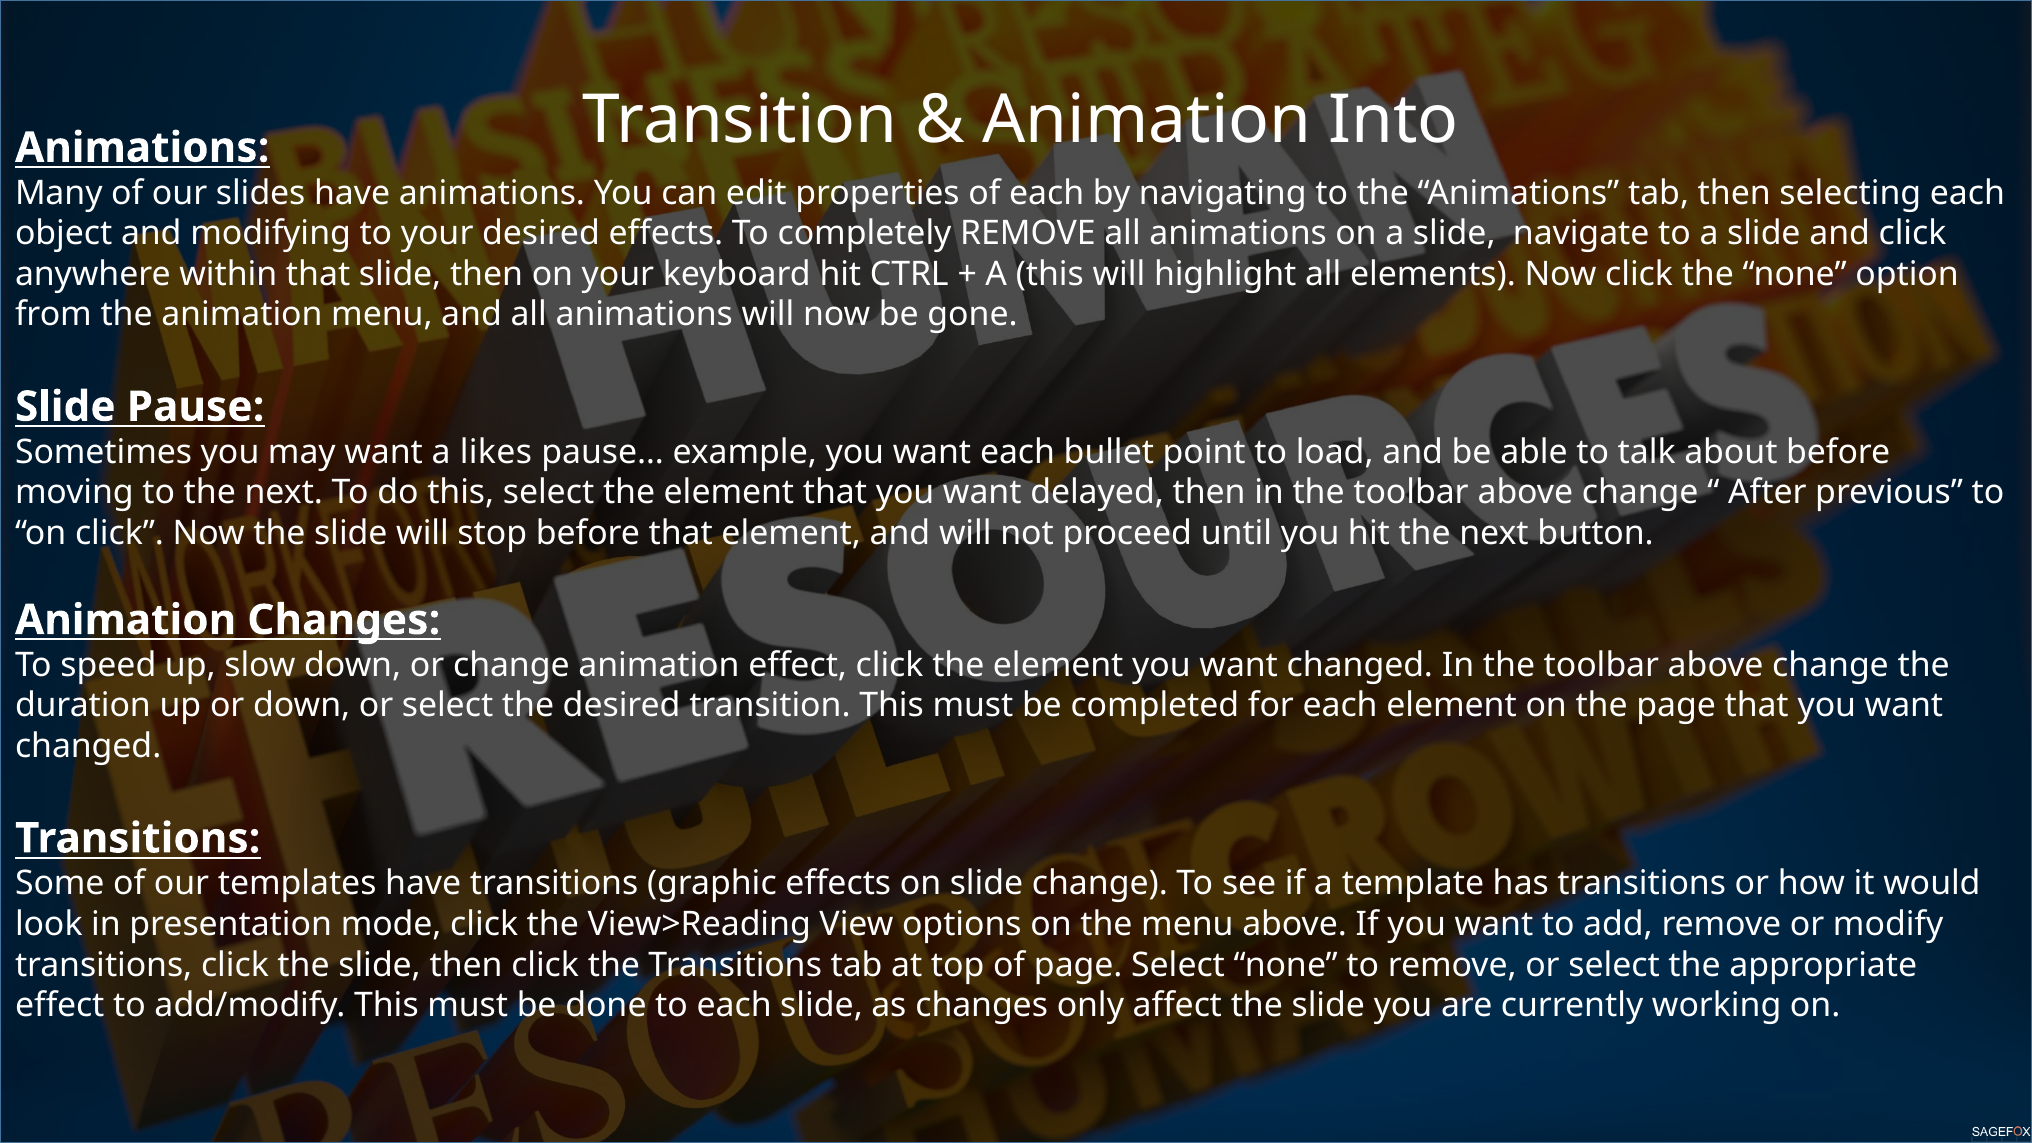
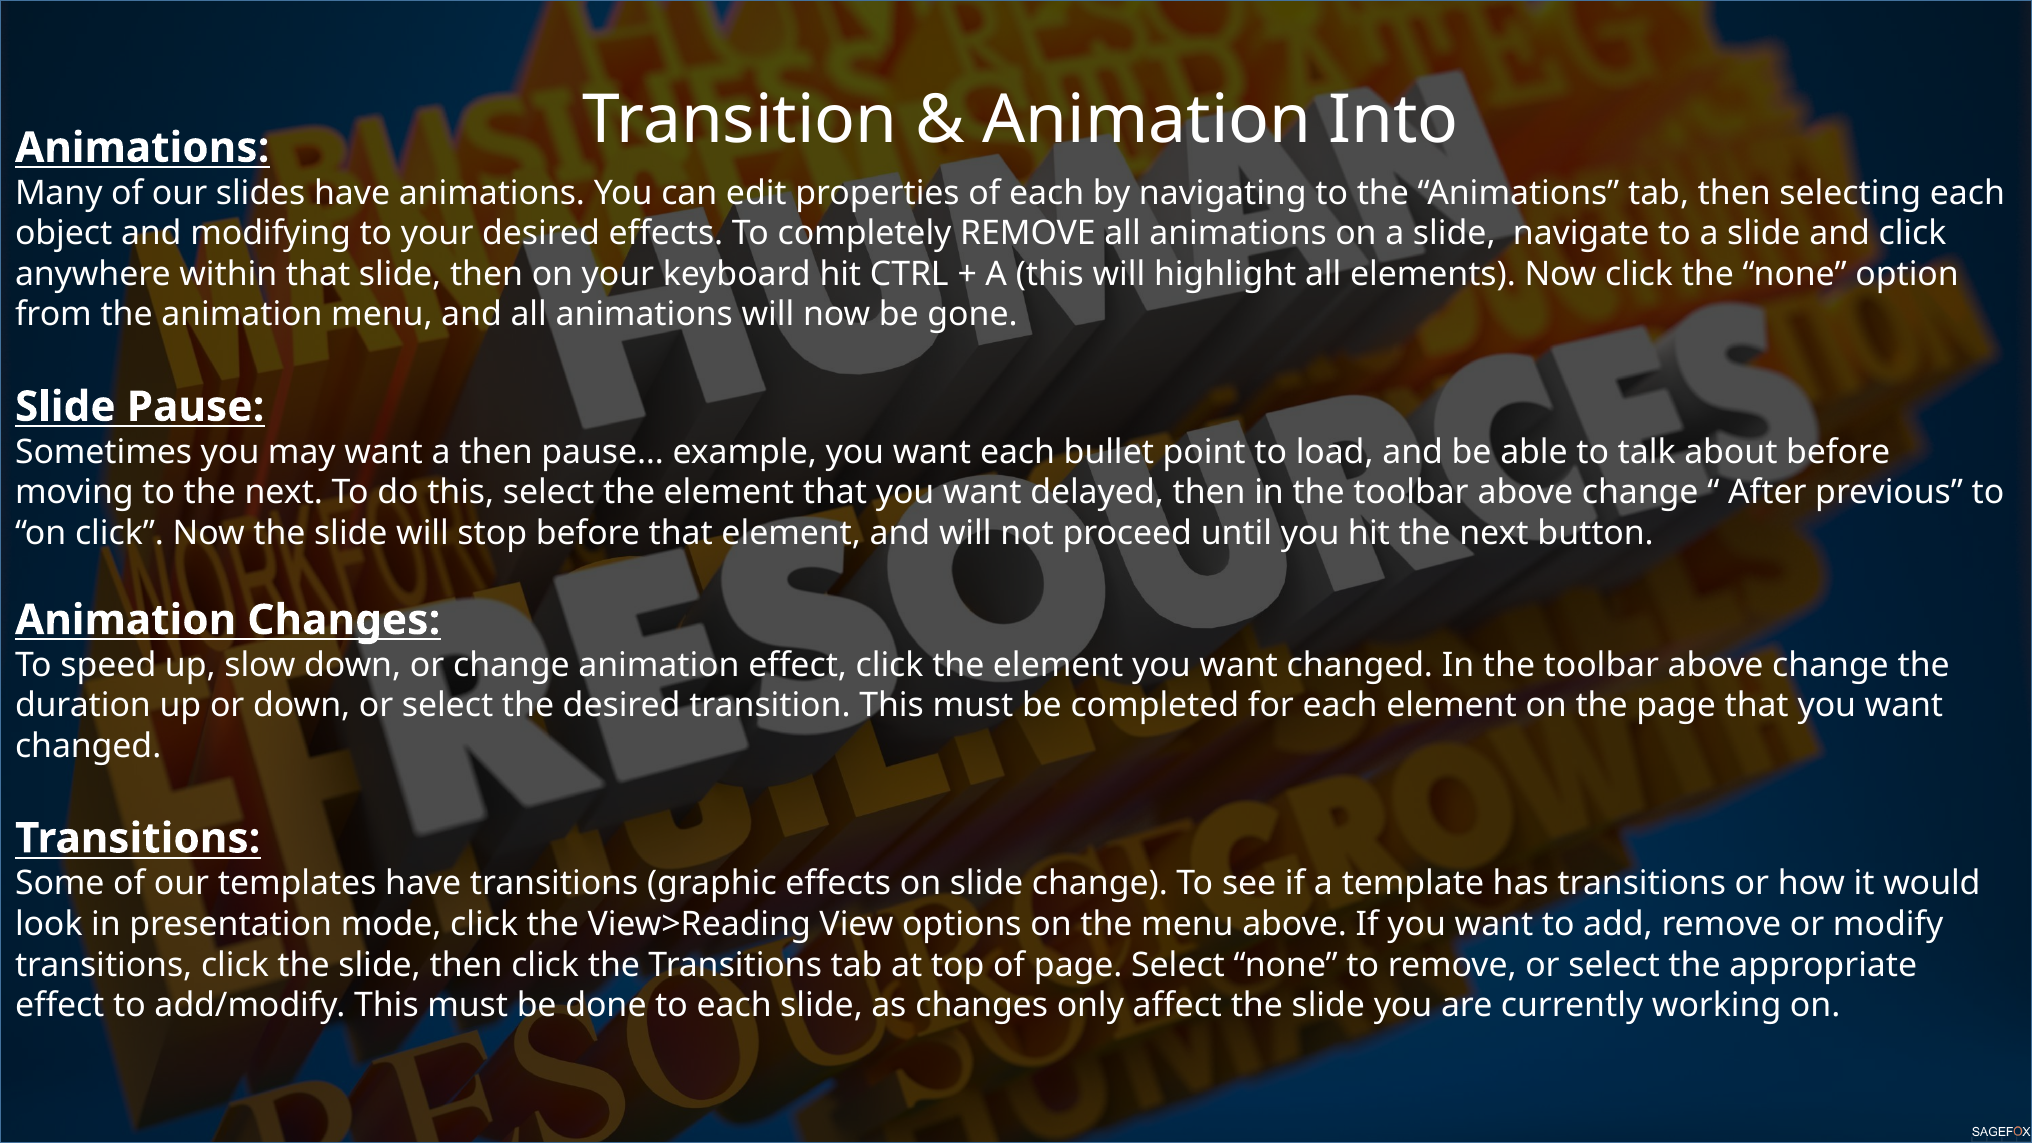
a likes: likes -> then
